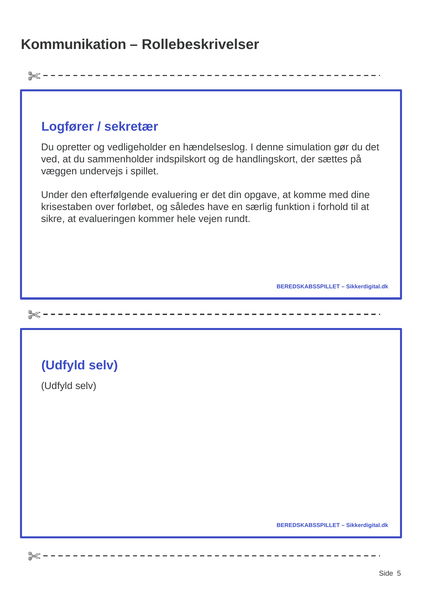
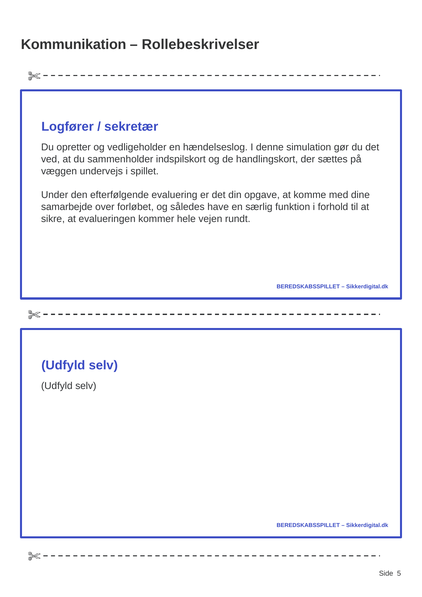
krisestaben: krisestaben -> samarbejde
